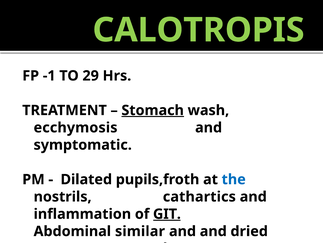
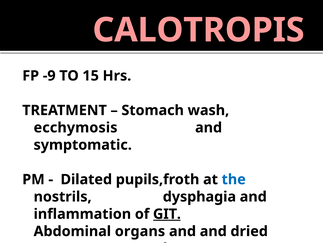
CALOTROPIS colour: light green -> pink
-1: -1 -> -9
29: 29 -> 15
Stomach underline: present -> none
cathartics: cathartics -> dysphagia
similar: similar -> organs
